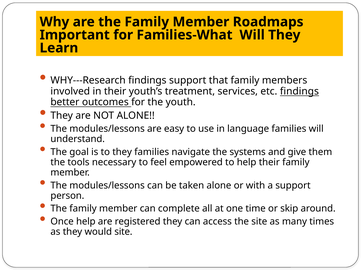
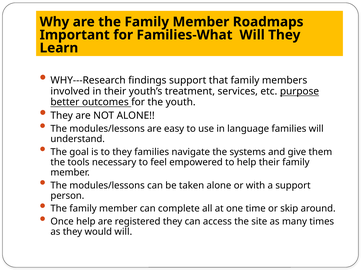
etc findings: findings -> purpose
would site: site -> will
